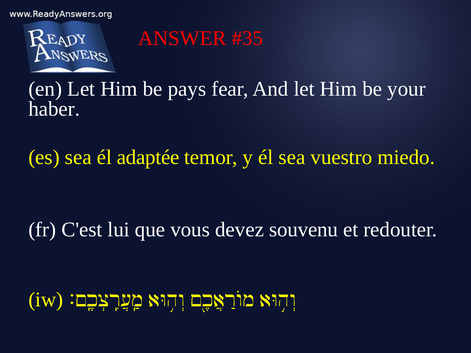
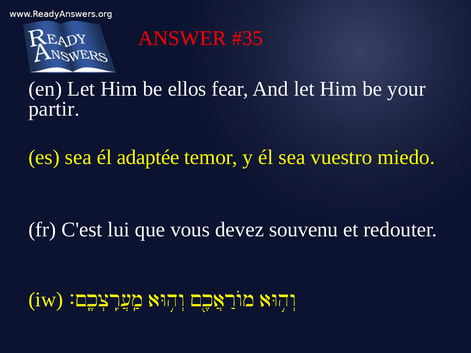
pays: pays -> ellos
haber: haber -> partir
